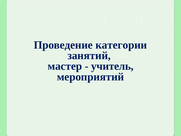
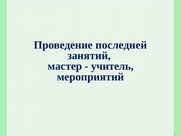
категории: категории -> последней
